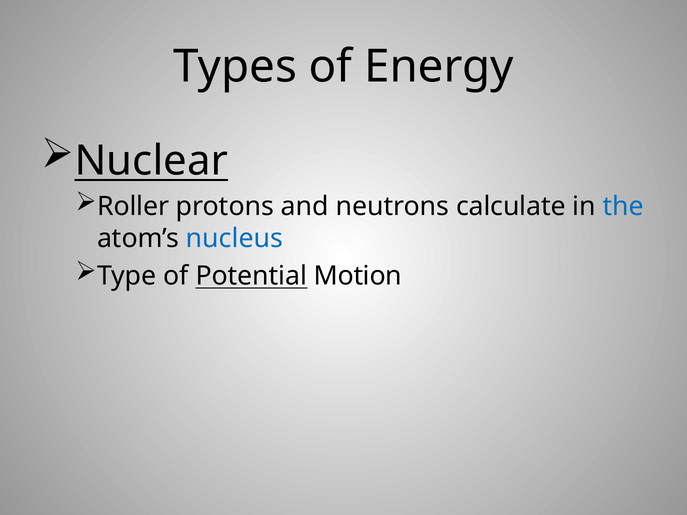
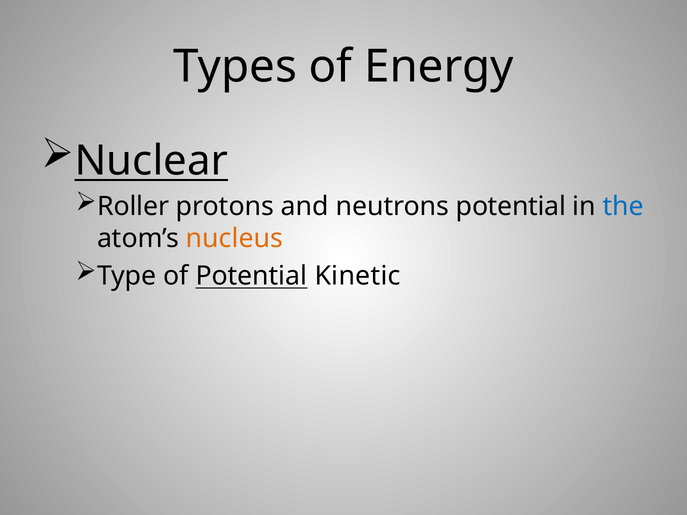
neutrons calculate: calculate -> potential
nucleus colour: blue -> orange
Motion: Motion -> Kinetic
